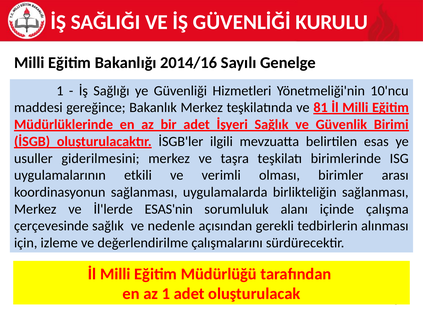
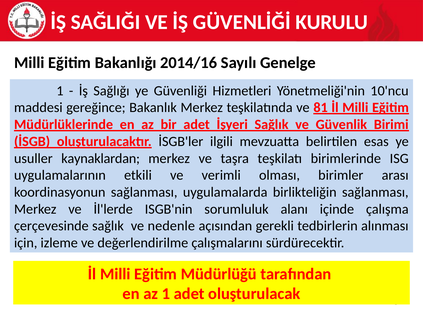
giderilmesini: giderilmesini -> kaynaklardan
ESAS'nin: ESAS'nin -> ISGB'nin
